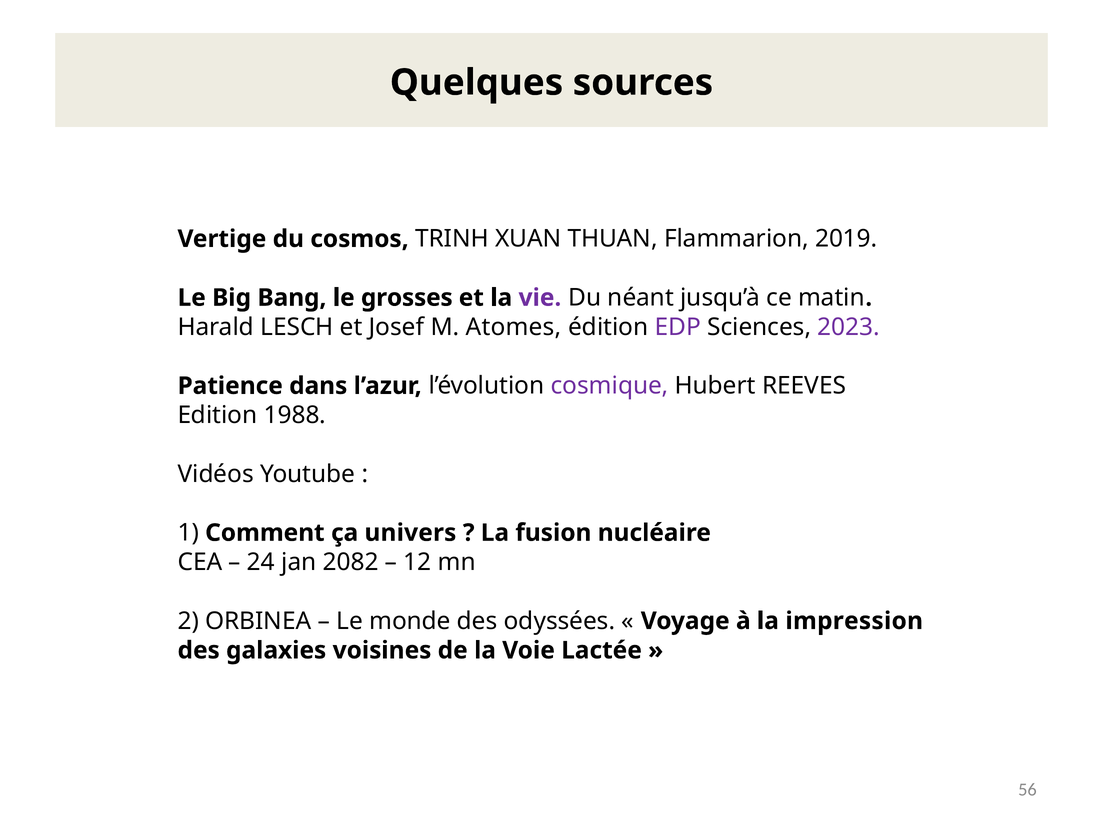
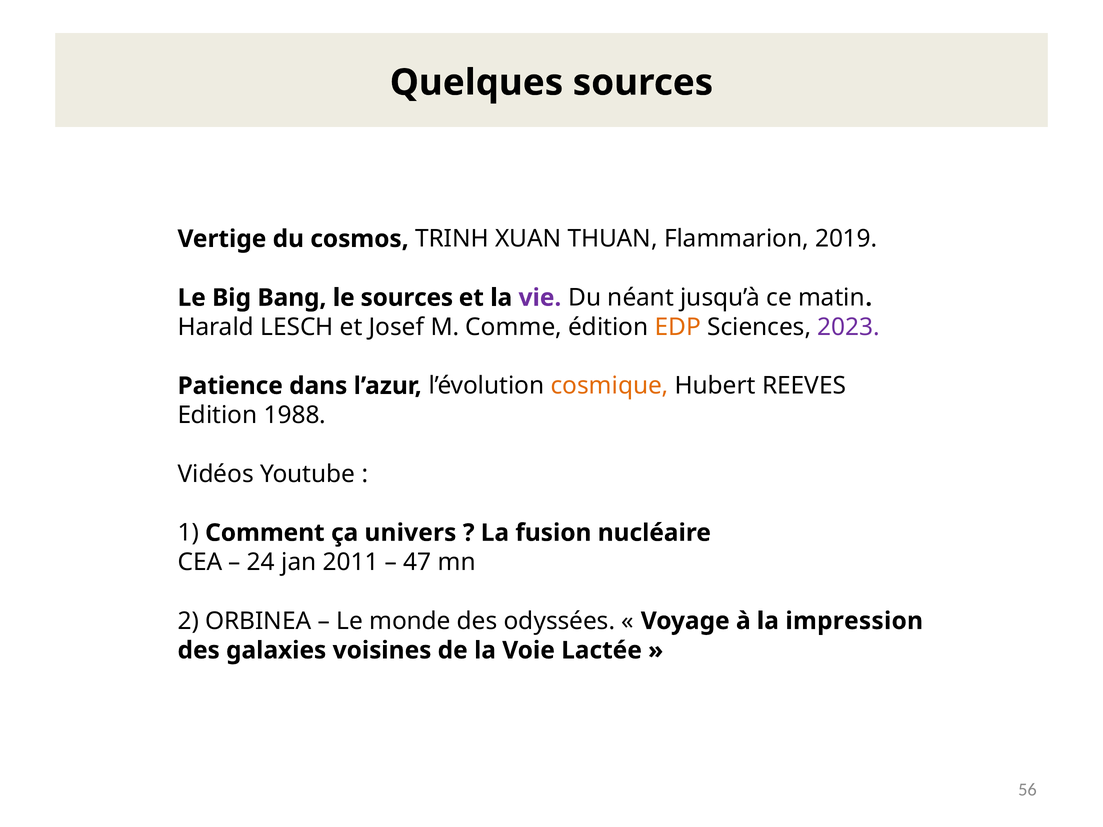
le grosses: grosses -> sources
Atomes: Atomes -> Comme
EDP colour: purple -> orange
cosmique colour: purple -> orange
2082: 2082 -> 2011
12: 12 -> 47
